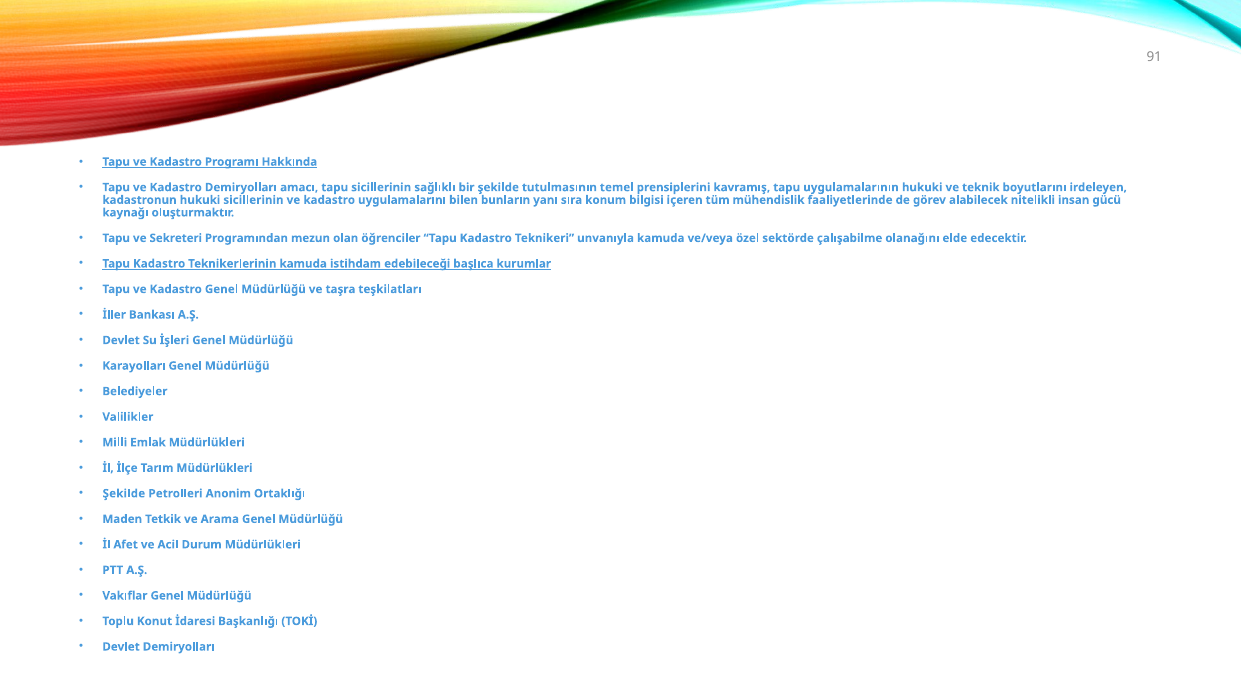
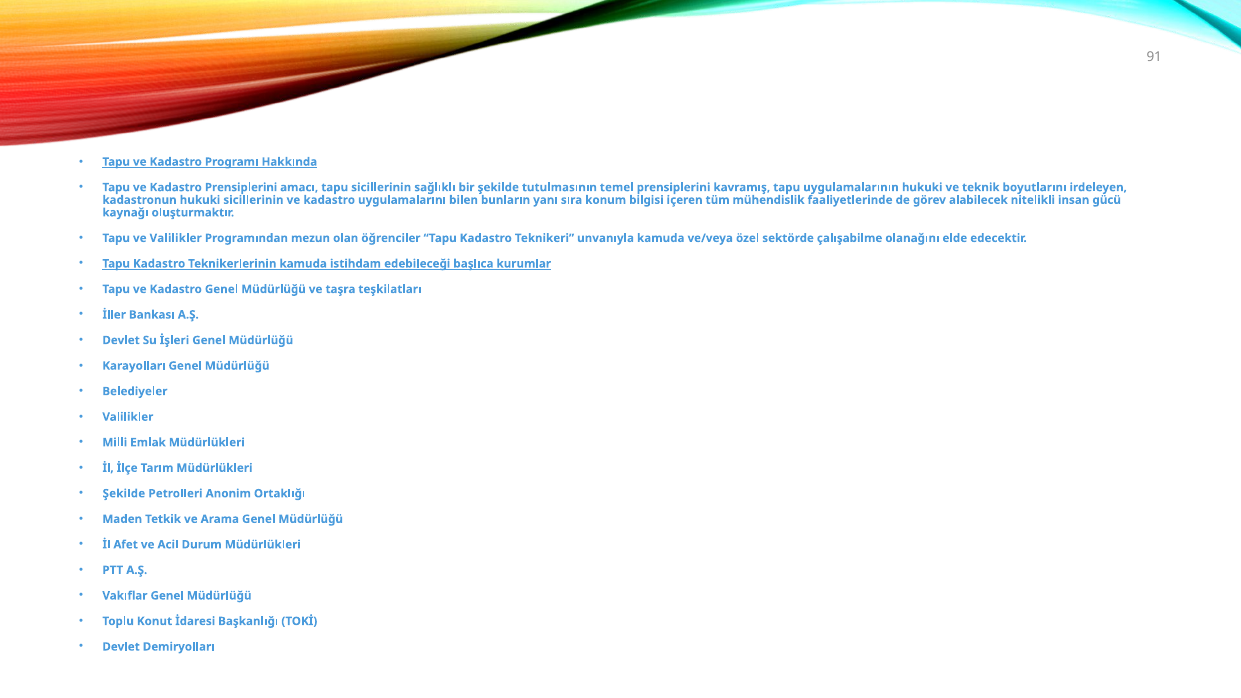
Kadastro Demiryolları: Demiryolları -> Prensiplerini
ve Sekreteri: Sekreteri -> Valilikler
